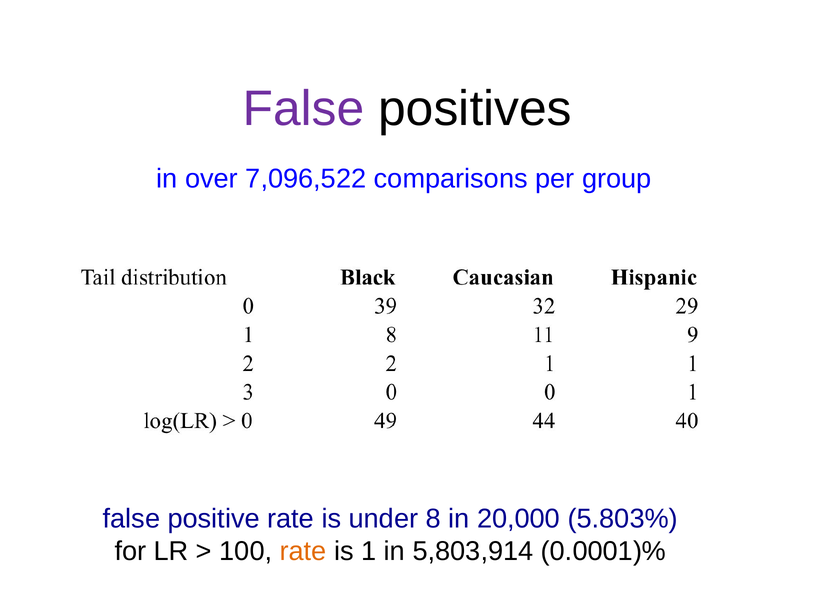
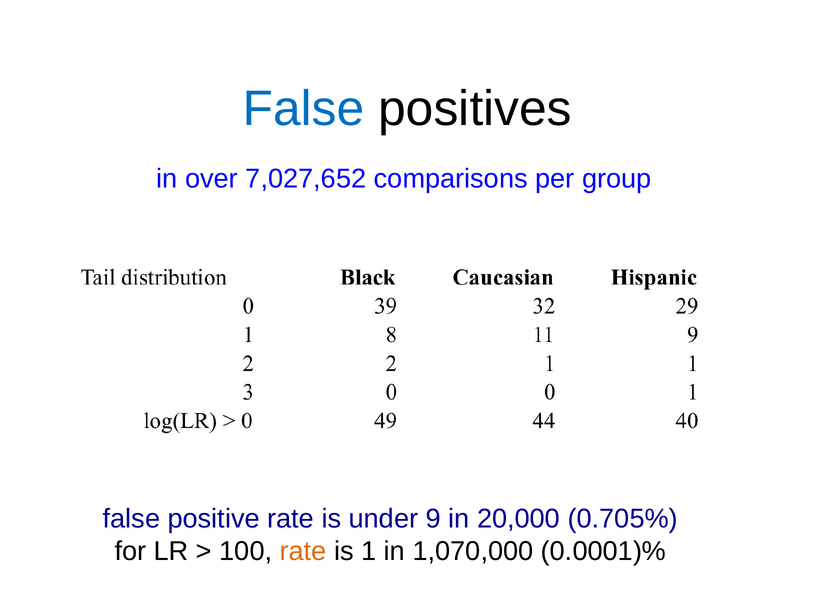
False at (304, 109) colour: purple -> blue
7,096,522: 7,096,522 -> 7,027,652
8: 8 -> 9
5.803%: 5.803% -> 0.705%
5,803,914: 5,803,914 -> 1,070,000
